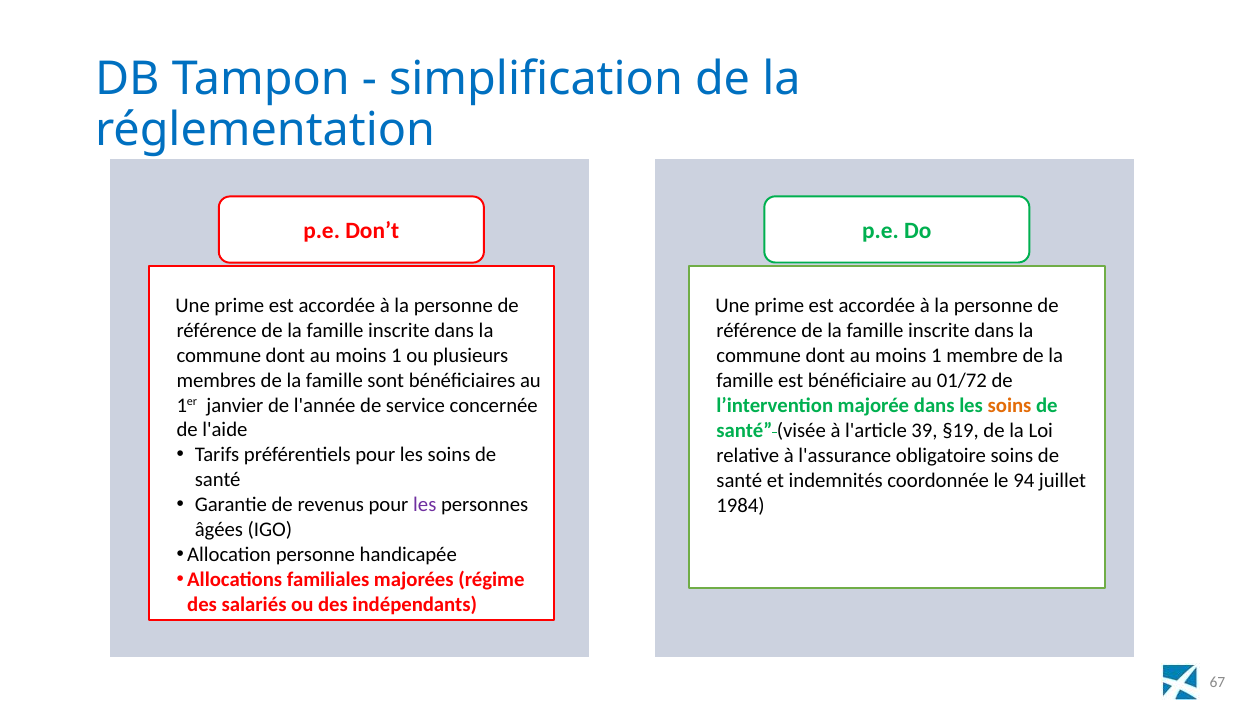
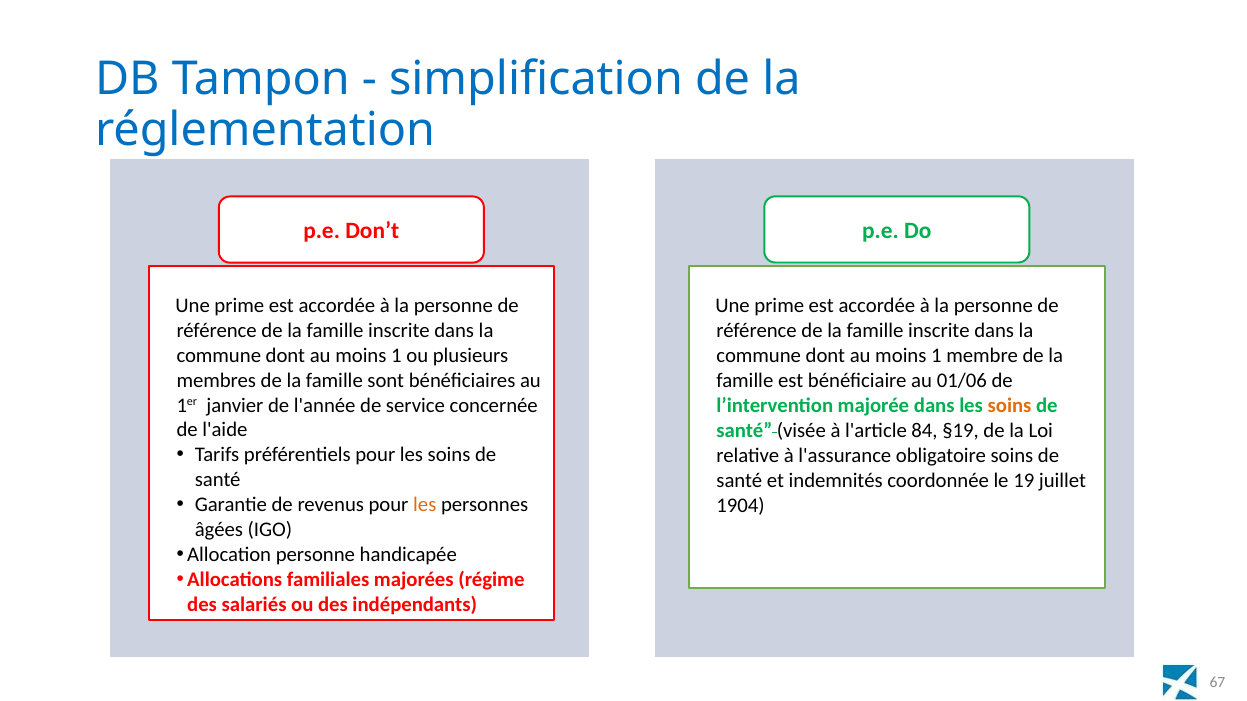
01/72: 01/72 -> 01/06
39: 39 -> 84
94: 94 -> 19
les at (425, 505) colour: purple -> orange
1984: 1984 -> 1904
